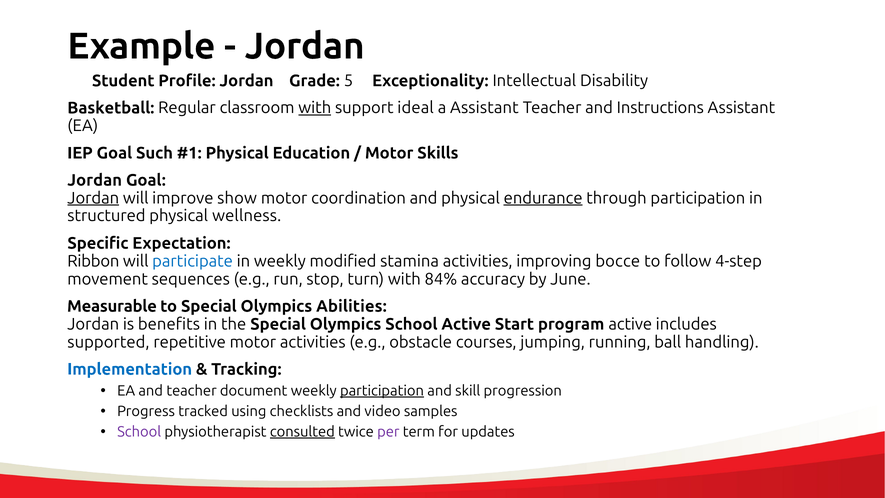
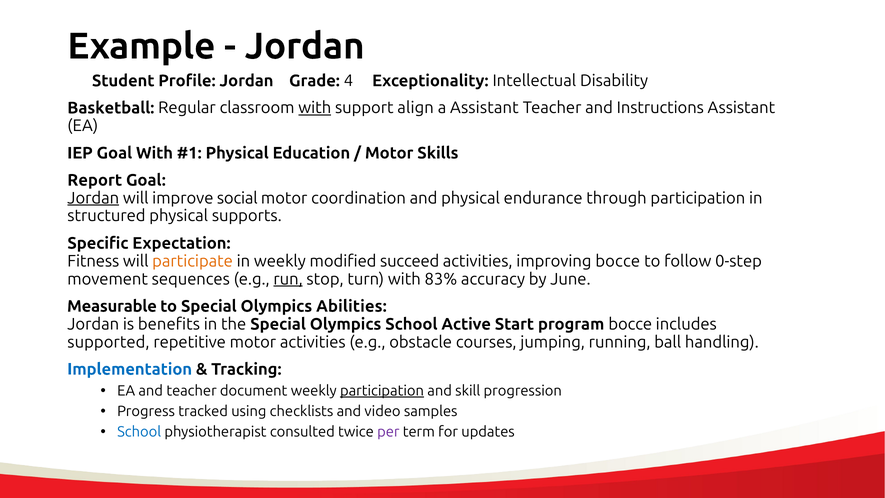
5: 5 -> 4
ideal: ideal -> align
Goal Such: Such -> With
Jordan at (95, 180): Jordan -> Report
show: show -> social
endurance underline: present -> none
wellness: wellness -> supports
Ribbon: Ribbon -> Fitness
participate colour: blue -> orange
stamina: stamina -> succeed
4-step: 4-step -> 0-step
run underline: none -> present
84%: 84% -> 83%
program active: active -> bocce
School at (139, 432) colour: purple -> blue
consulted underline: present -> none
